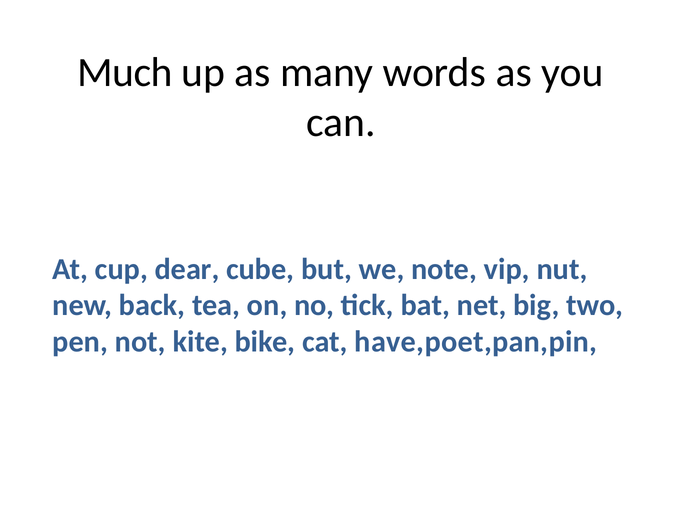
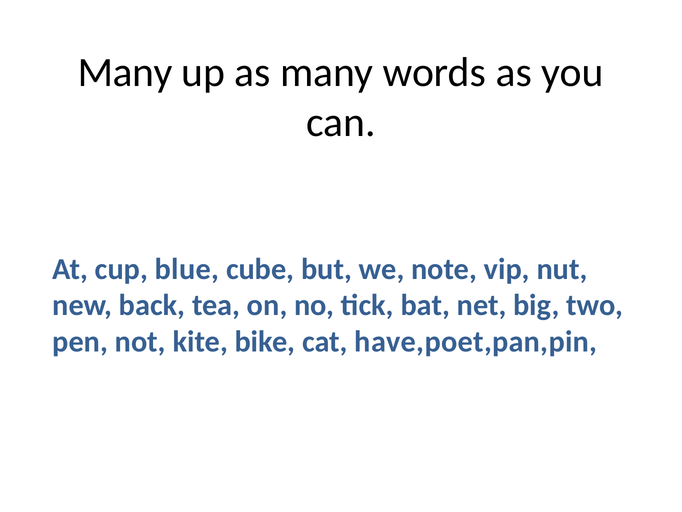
Much at (125, 73): Much -> Many
dear: dear -> blue
